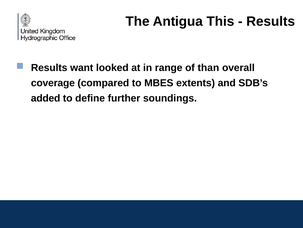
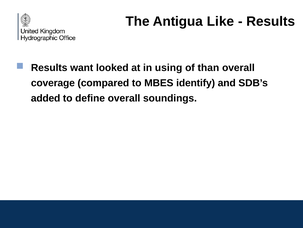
This: This -> Like
range: range -> using
extents: extents -> identify
define further: further -> overall
